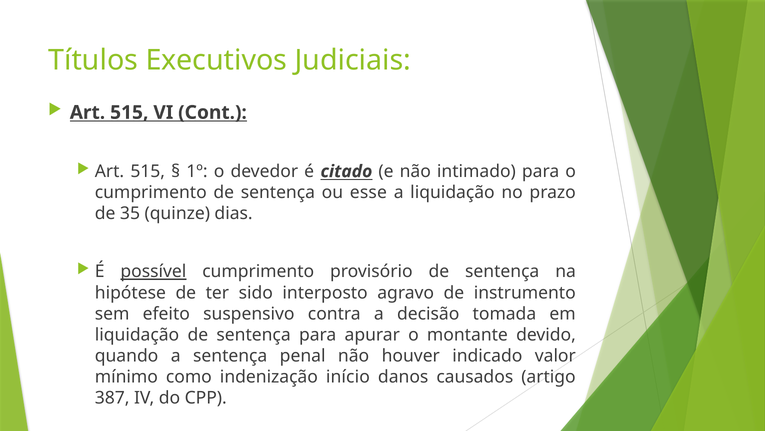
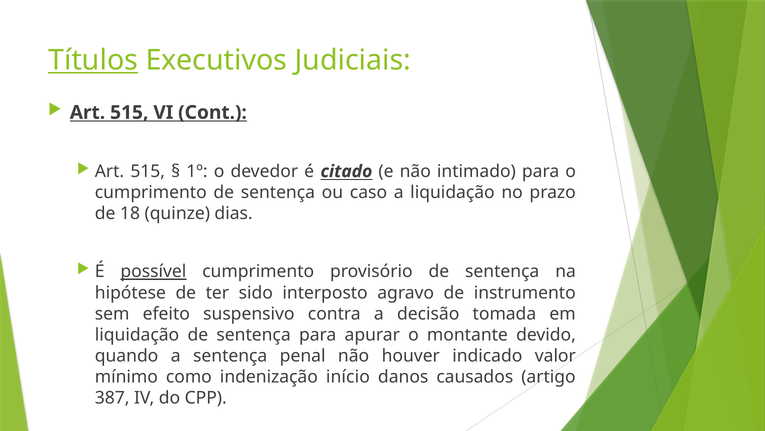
Títulos underline: none -> present
esse: esse -> caso
35: 35 -> 18
